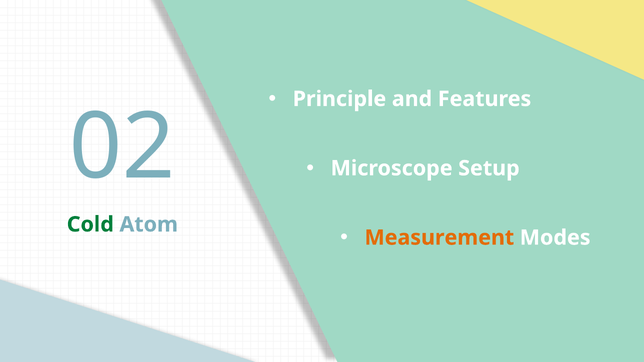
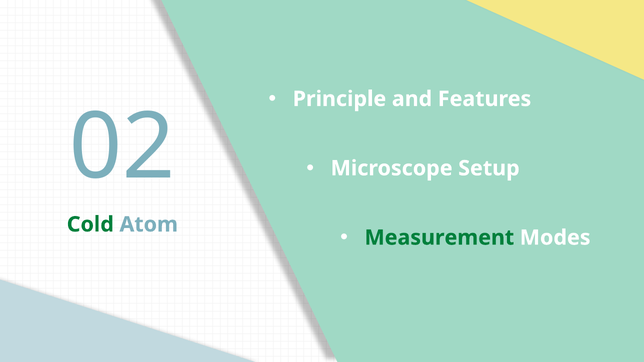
Measurement colour: orange -> green
